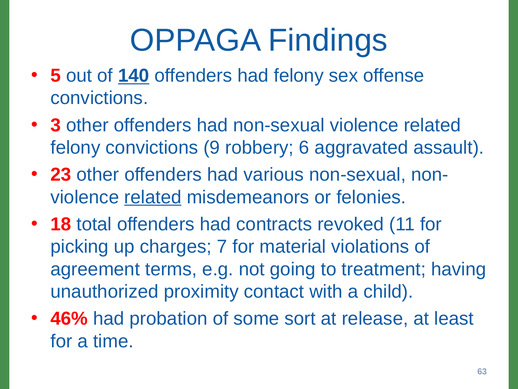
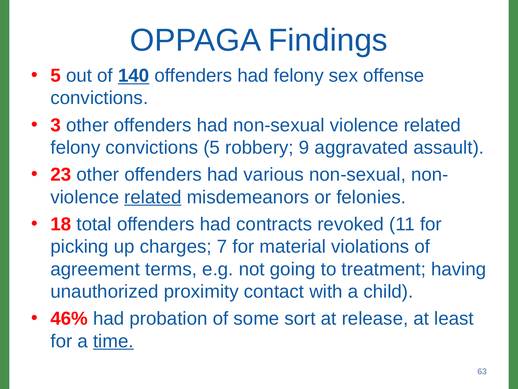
convictions 9: 9 -> 5
6: 6 -> 9
time underline: none -> present
